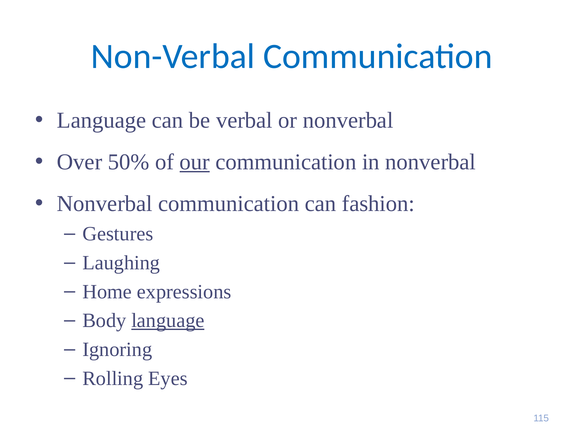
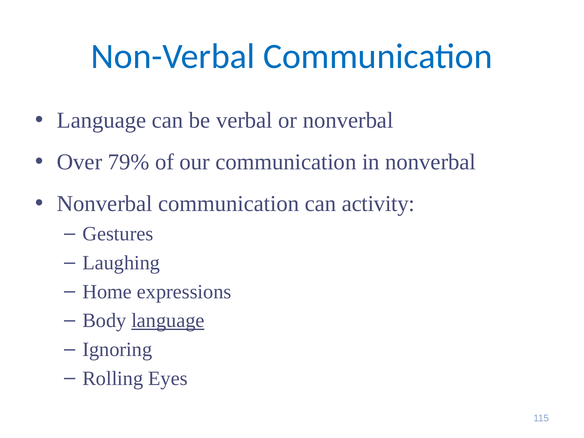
50%: 50% -> 79%
our underline: present -> none
fashion: fashion -> activity
